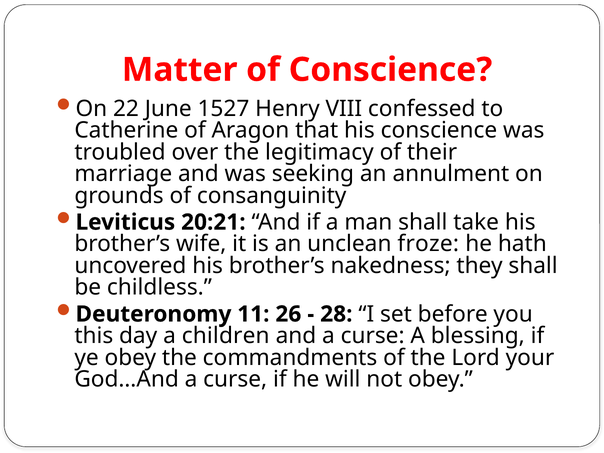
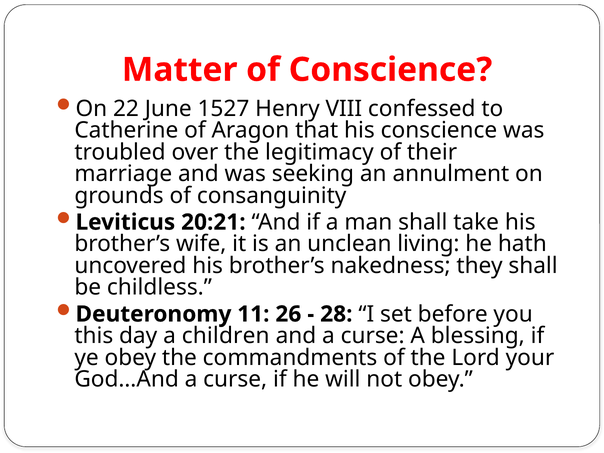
froze: froze -> living
